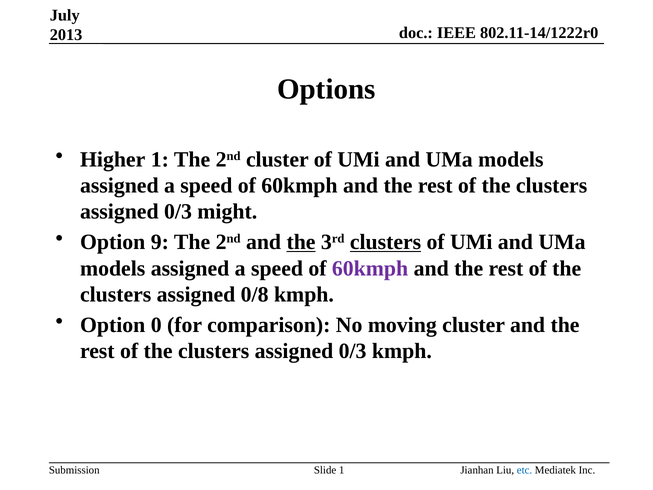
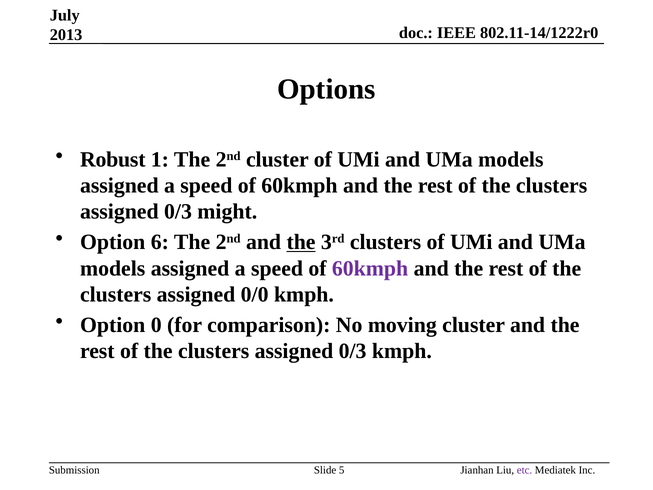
Higher: Higher -> Robust
9: 9 -> 6
clusters at (386, 242) underline: present -> none
0/8: 0/8 -> 0/0
Slide 1: 1 -> 5
etc colour: blue -> purple
